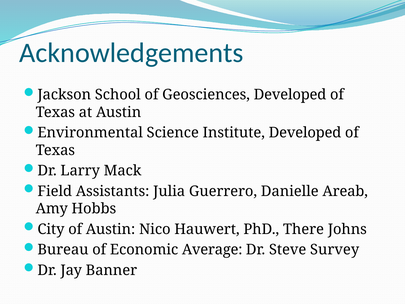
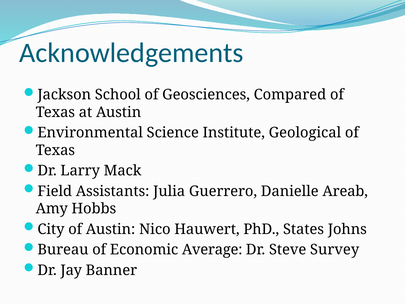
Geosciences Developed: Developed -> Compared
Institute Developed: Developed -> Geological
There: There -> States
